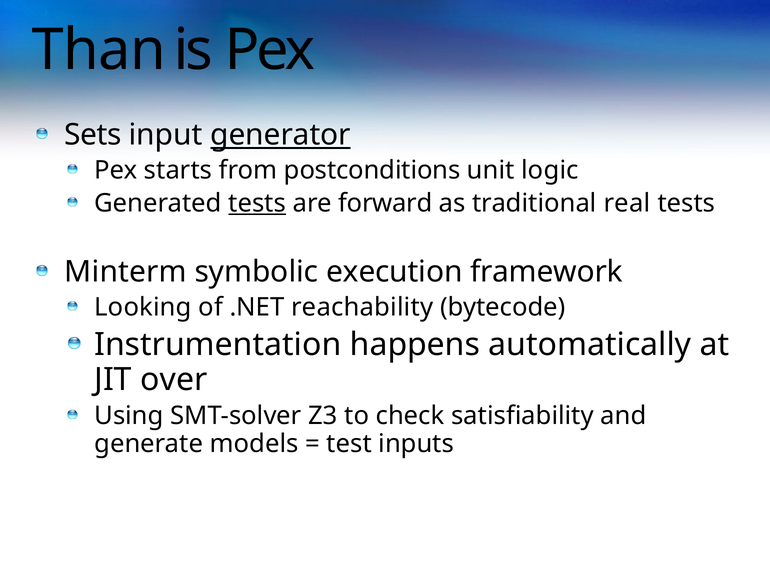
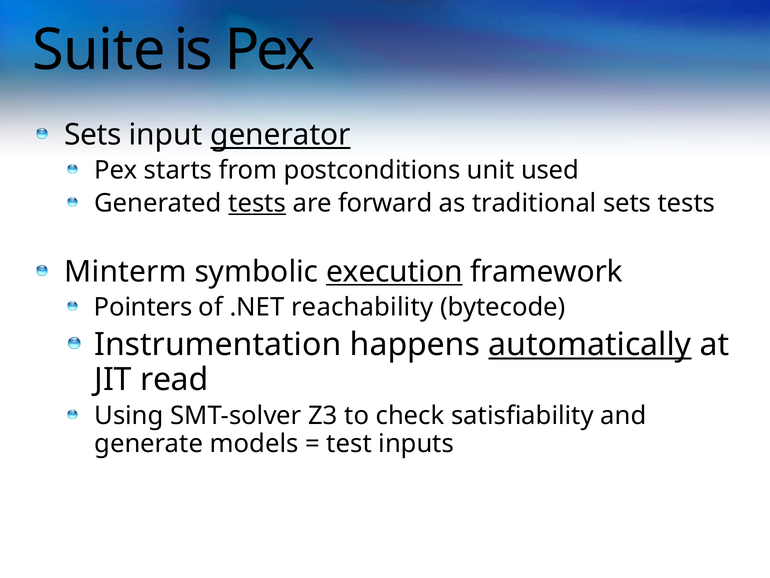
Than: Than -> Suite
logic: logic -> used
traditional real: real -> sets
execution underline: none -> present
Looking: Looking -> Pointers
automatically underline: none -> present
over: over -> read
